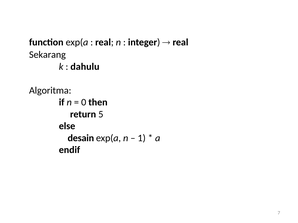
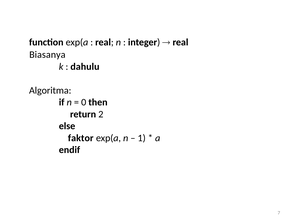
Sekarang: Sekarang -> Biasanya
5: 5 -> 2
desain: desain -> faktor
